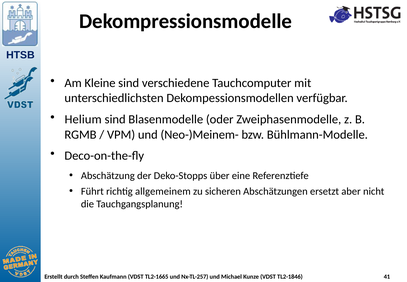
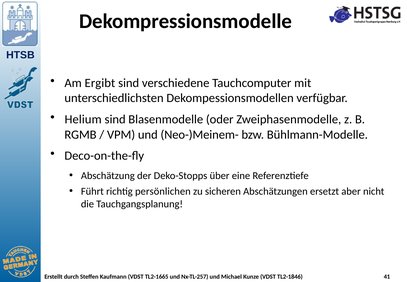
Kleine: Kleine -> Ergibt
allgemeinem: allgemeinem -> persönlichen
